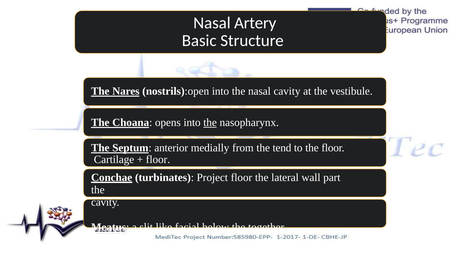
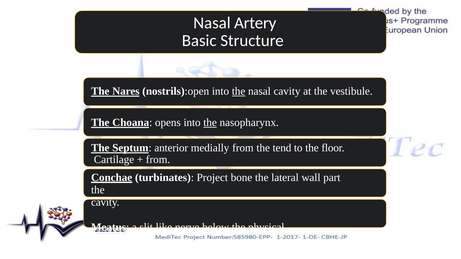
the at (239, 91) underline: none -> present
floor at (158, 160): floor -> from
Project floor: floor -> bone
facial: facial -> nerve
together: together -> physical
